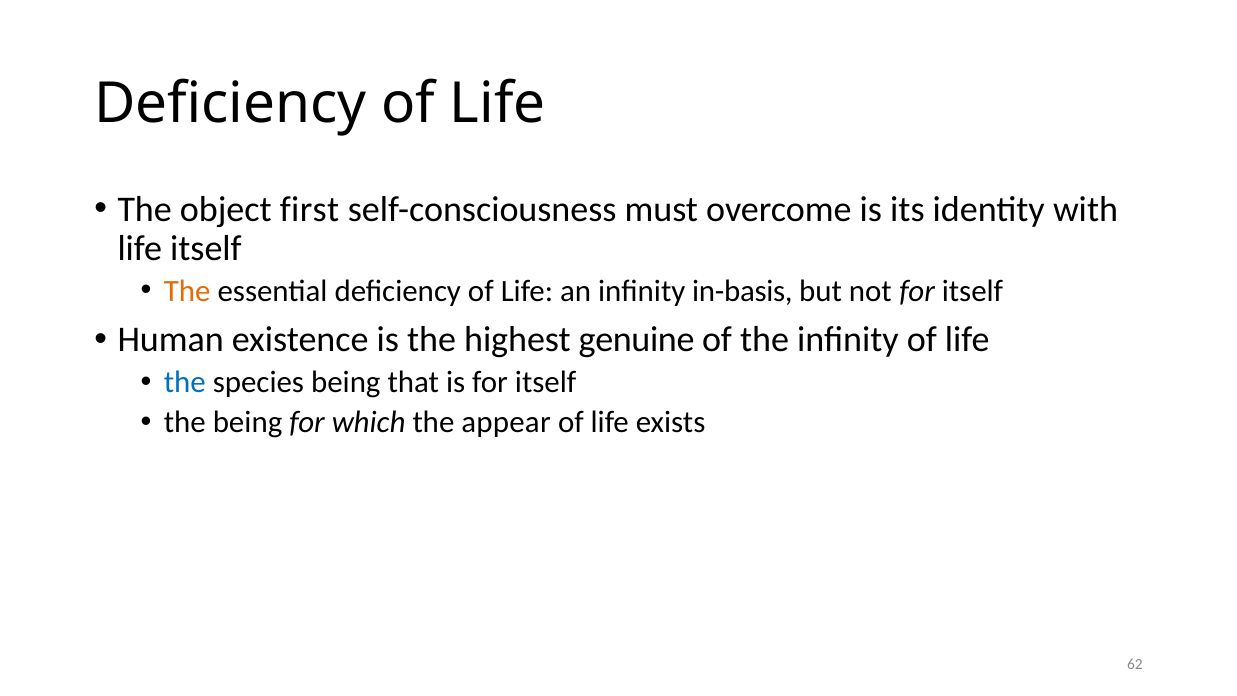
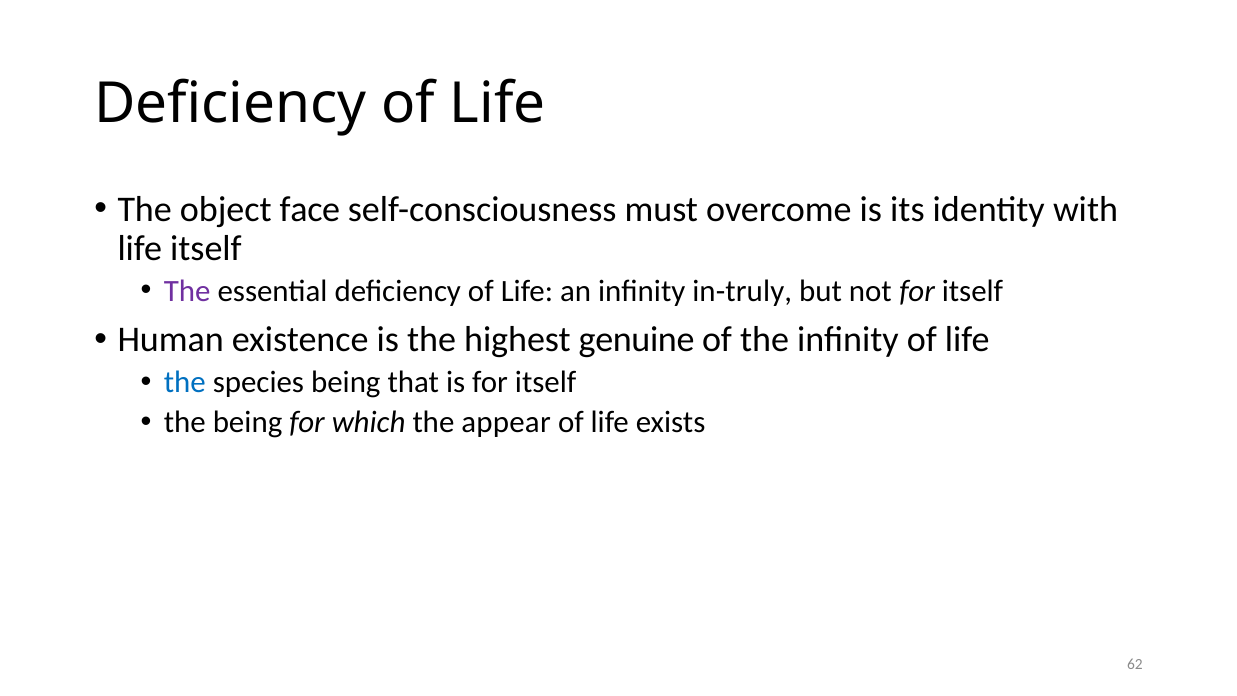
first: first -> face
The at (187, 291) colour: orange -> purple
in-basis: in-basis -> in-truly
